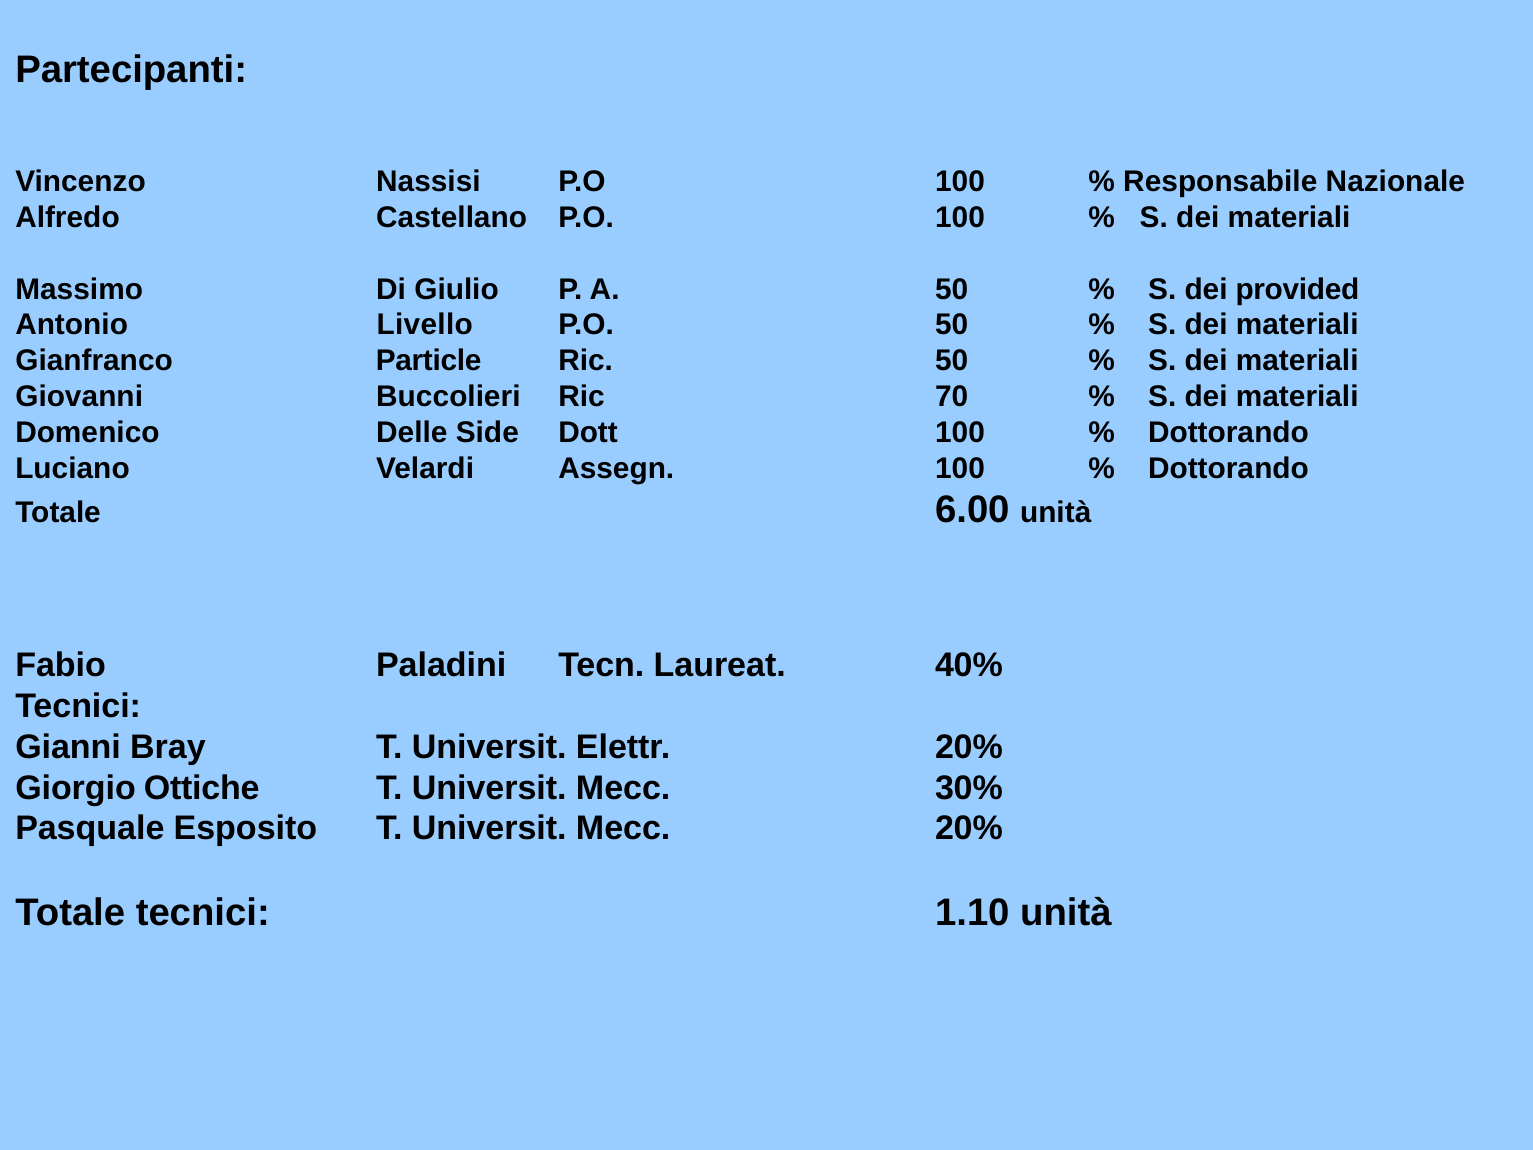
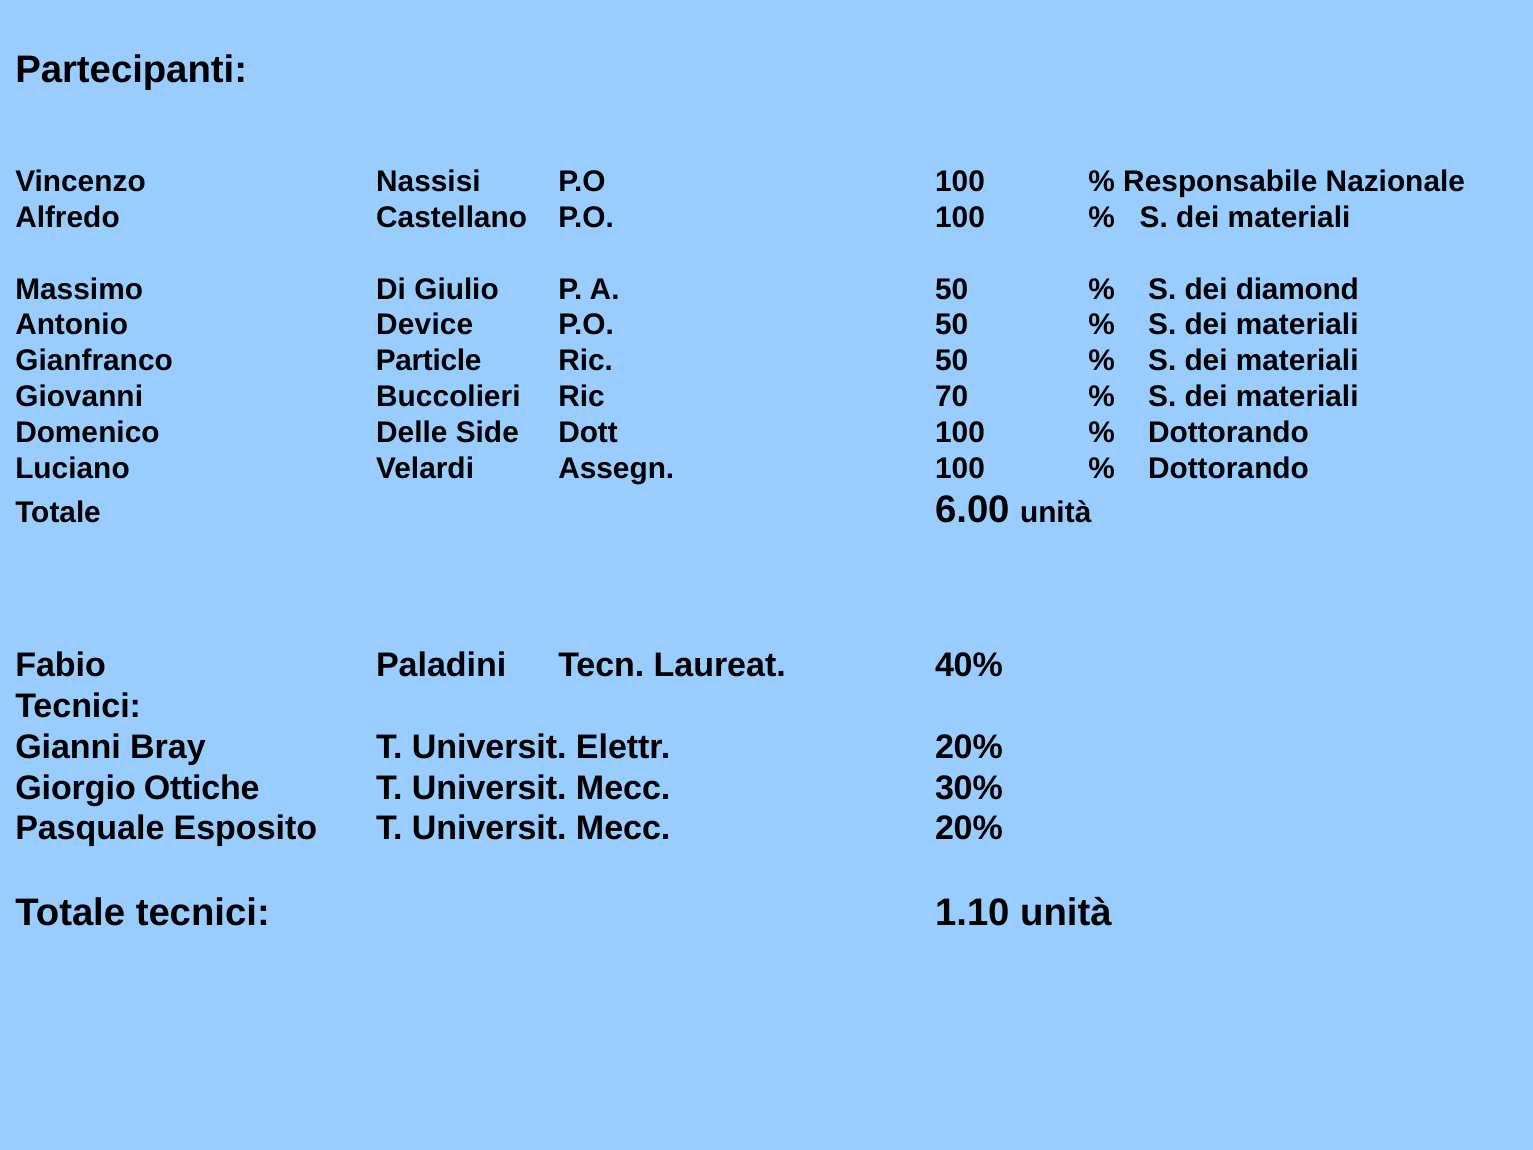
provided: provided -> diamond
Livello: Livello -> Device
